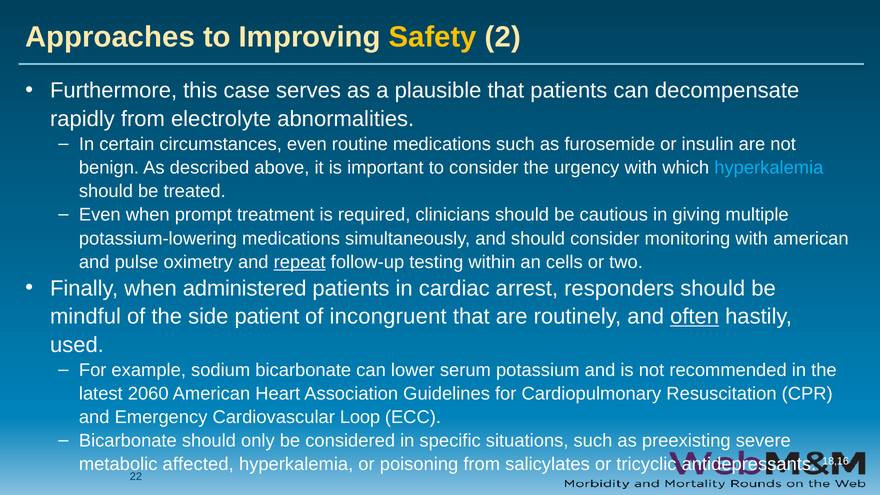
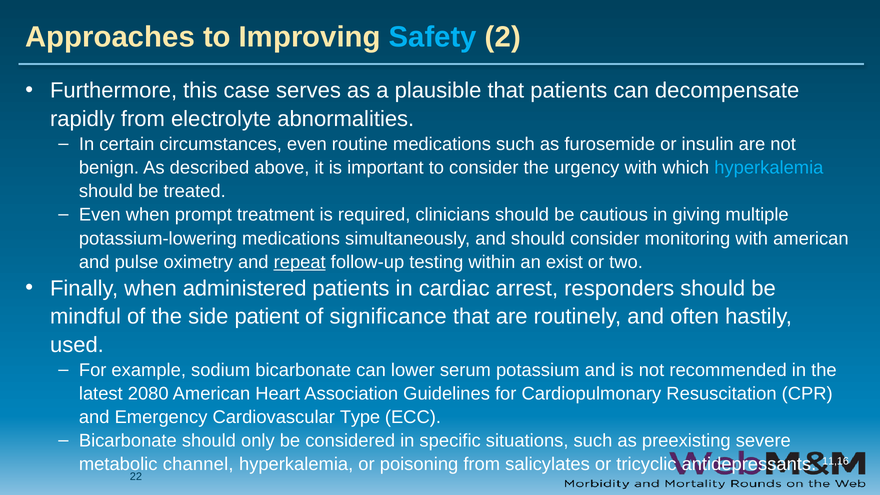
Safety colour: yellow -> light blue
cells: cells -> exist
incongruent: incongruent -> significance
often underline: present -> none
2060: 2060 -> 2080
Loop: Loop -> Type
affected: affected -> channel
18,16: 18,16 -> 11,16
